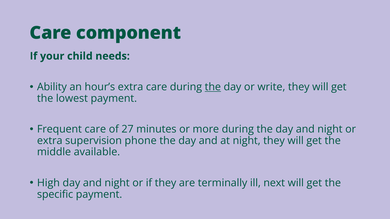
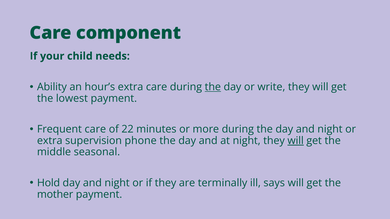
27: 27 -> 22
will at (296, 141) underline: none -> present
available: available -> seasonal
High: High -> Hold
next: next -> says
specific: specific -> mother
